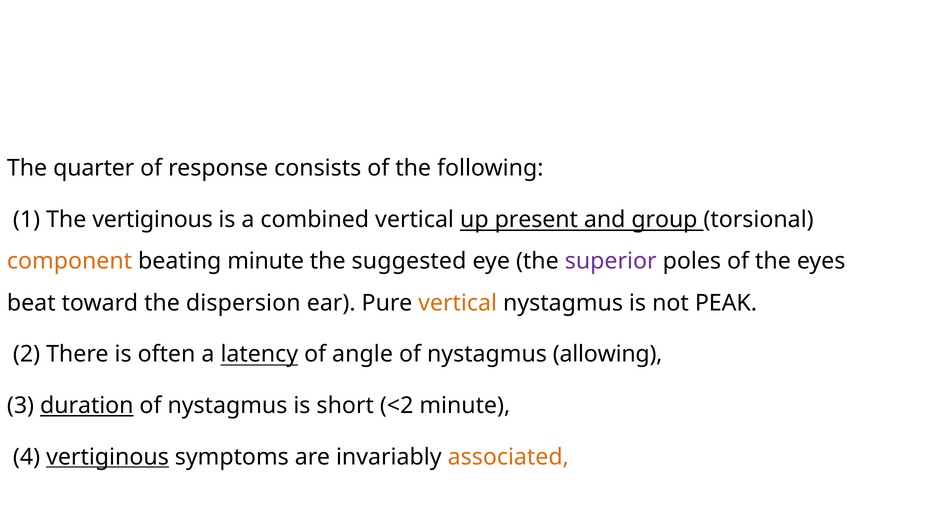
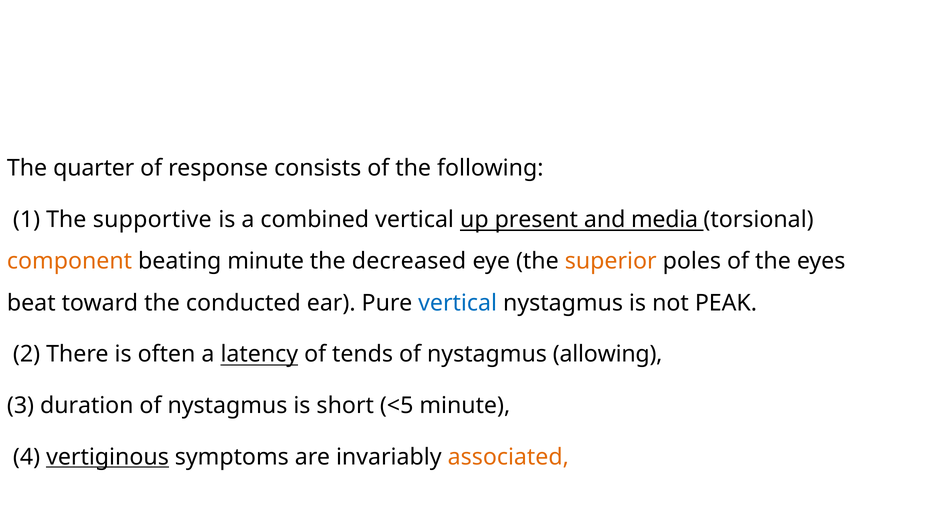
The vertiginous: vertiginous -> supportive
group: group -> media
suggested: suggested -> decreased
superior colour: purple -> orange
dispersion: dispersion -> conducted
vertical at (458, 303) colour: orange -> blue
angle: angle -> tends
duration underline: present -> none
<2: <2 -> <5
